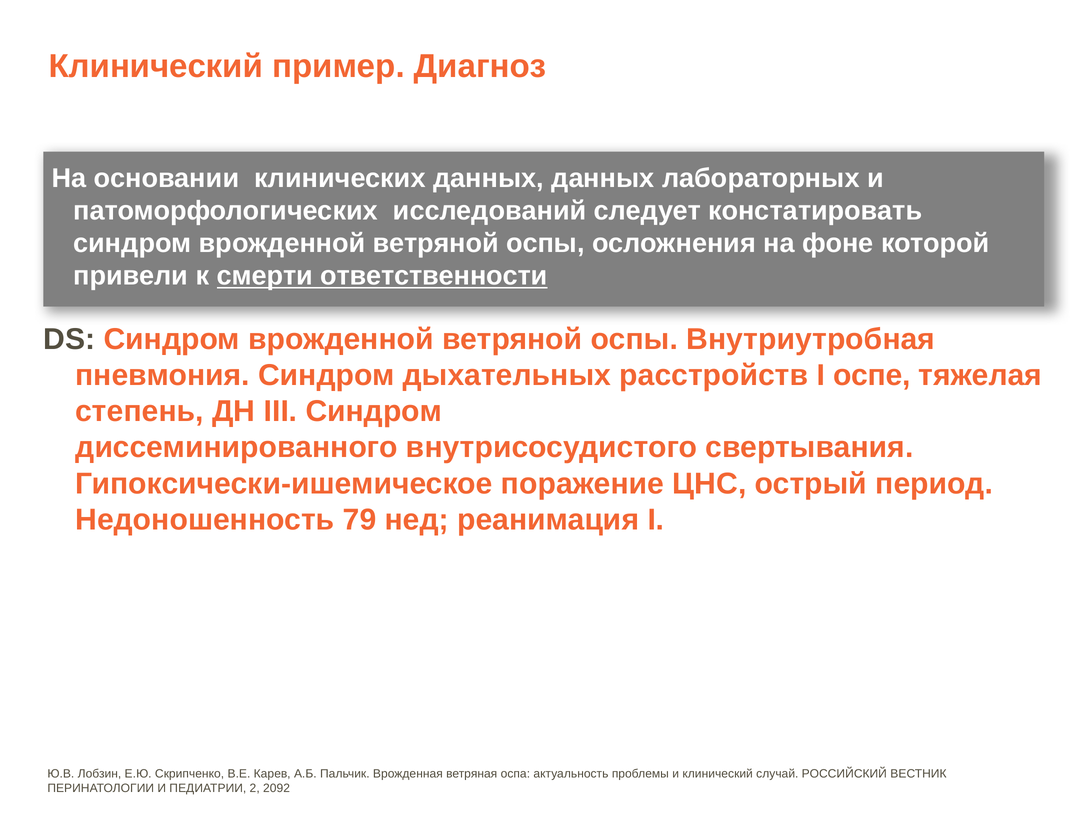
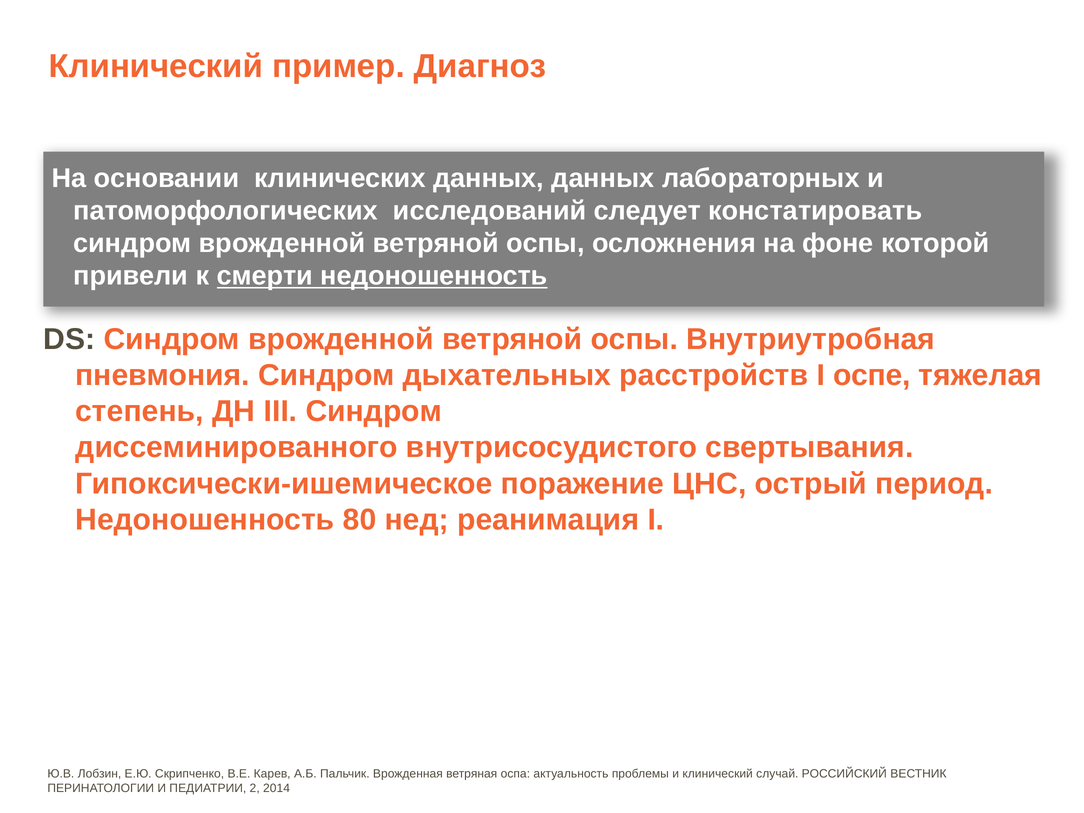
смерти ответственности: ответственности -> недоношенность
79: 79 -> 80
2092: 2092 -> 2014
